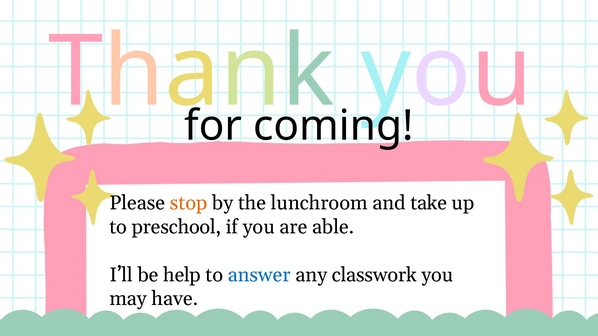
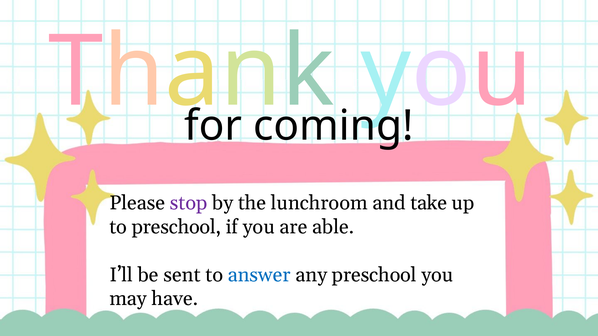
stop colour: orange -> purple
help: help -> sent
any classwork: classwork -> preschool
